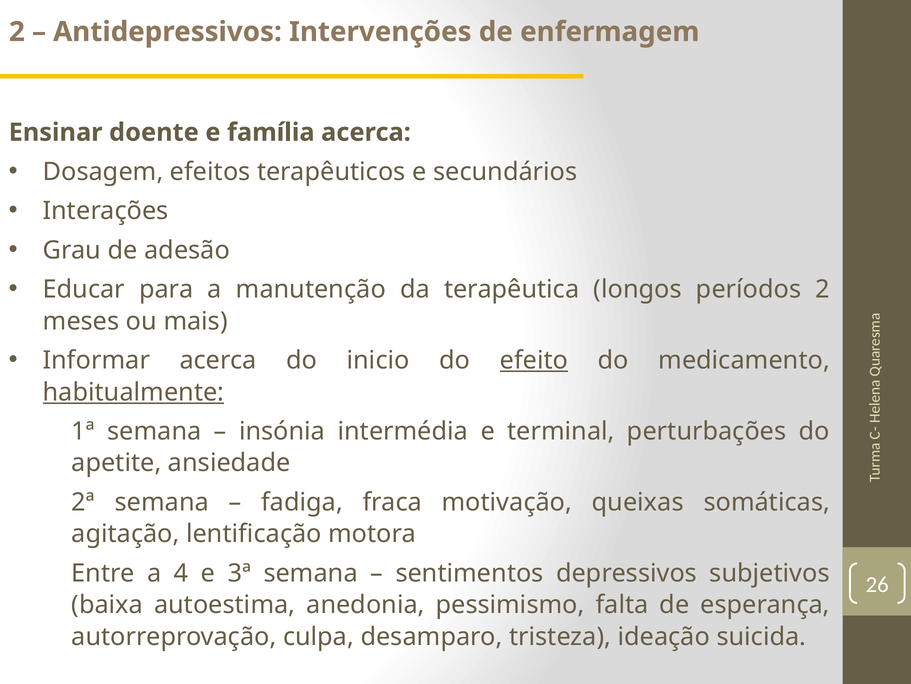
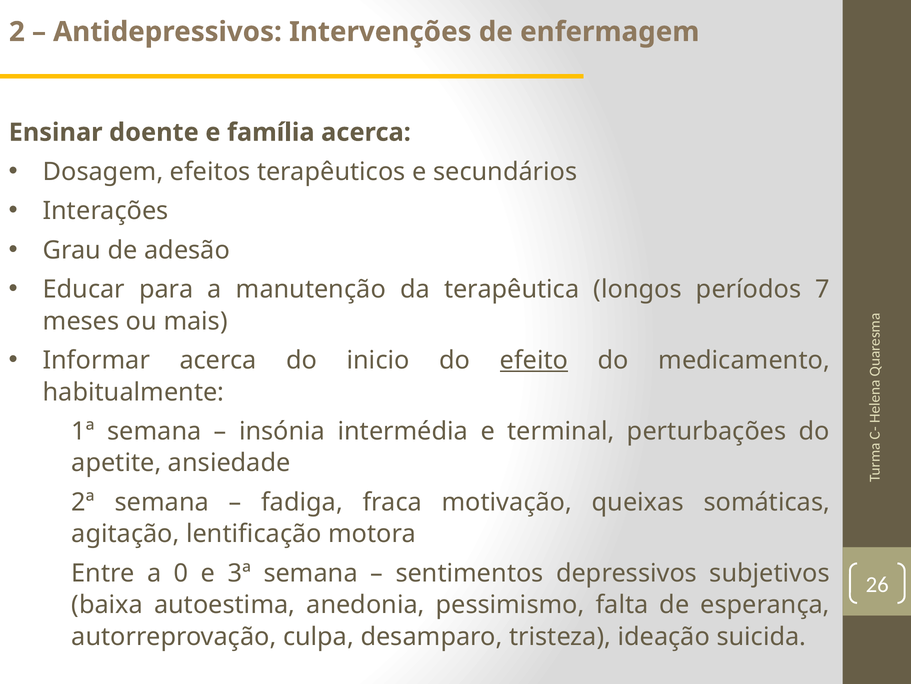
períodos 2: 2 -> 7
habitualmente underline: present -> none
4: 4 -> 0
